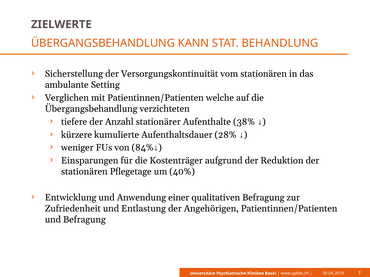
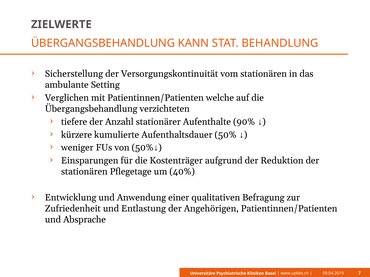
38%: 38% -> 90%
Aufenthaltsdauer 28%: 28% -> 50%
von 84%: 84% -> 50%
und Befragung: Befragung -> Absprache
